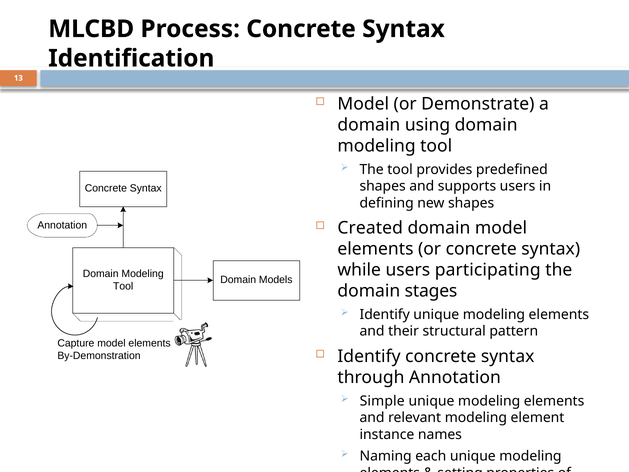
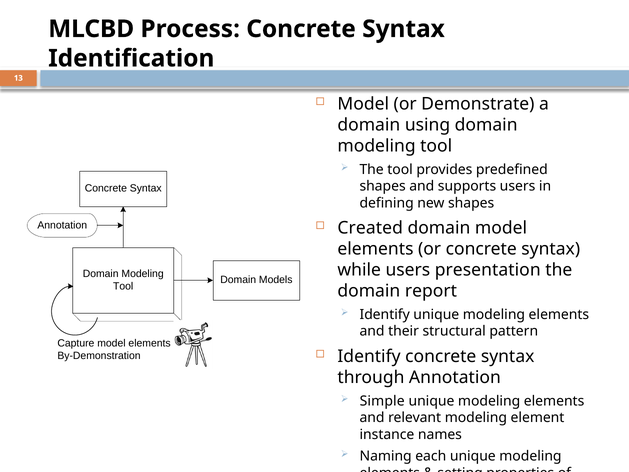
participating: participating -> presentation
stages: stages -> report
